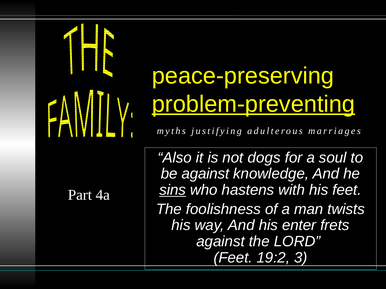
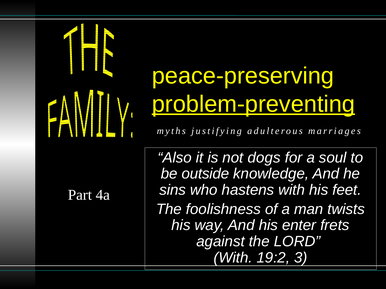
be against: against -> outside
sins underline: present -> none
Feet at (233, 258): Feet -> With
